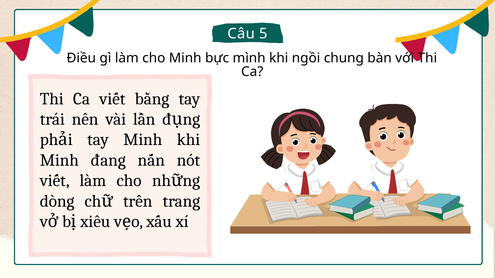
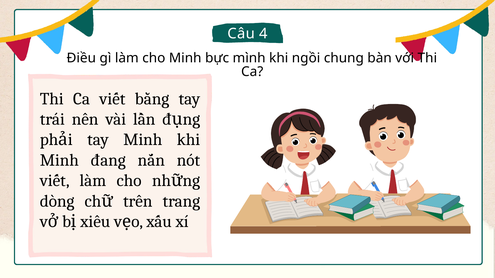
5: 5 -> 4
